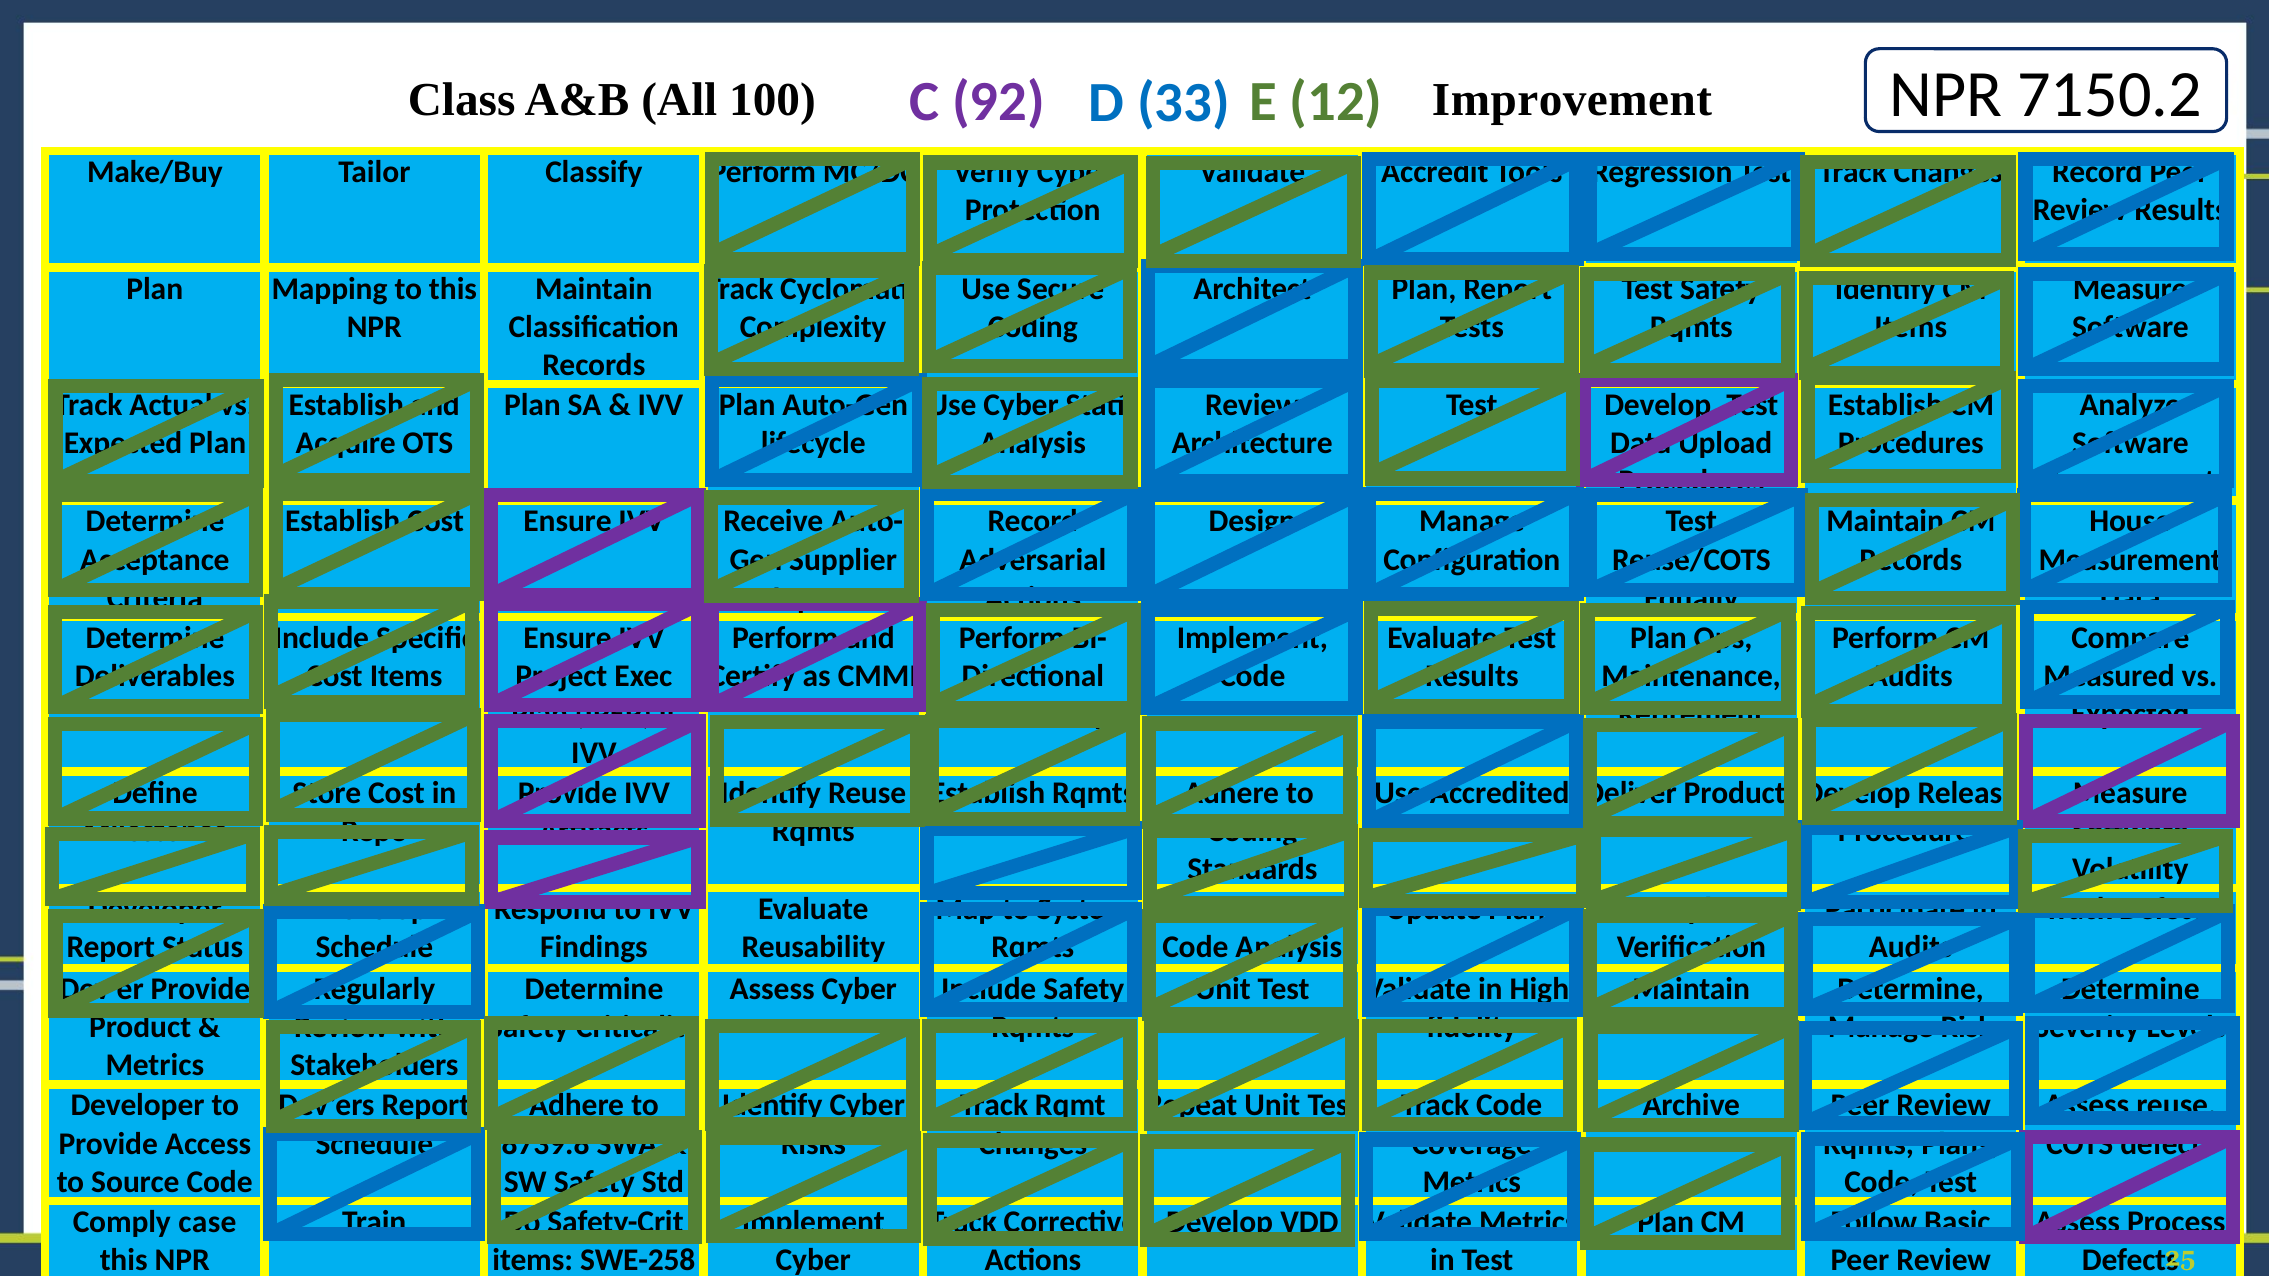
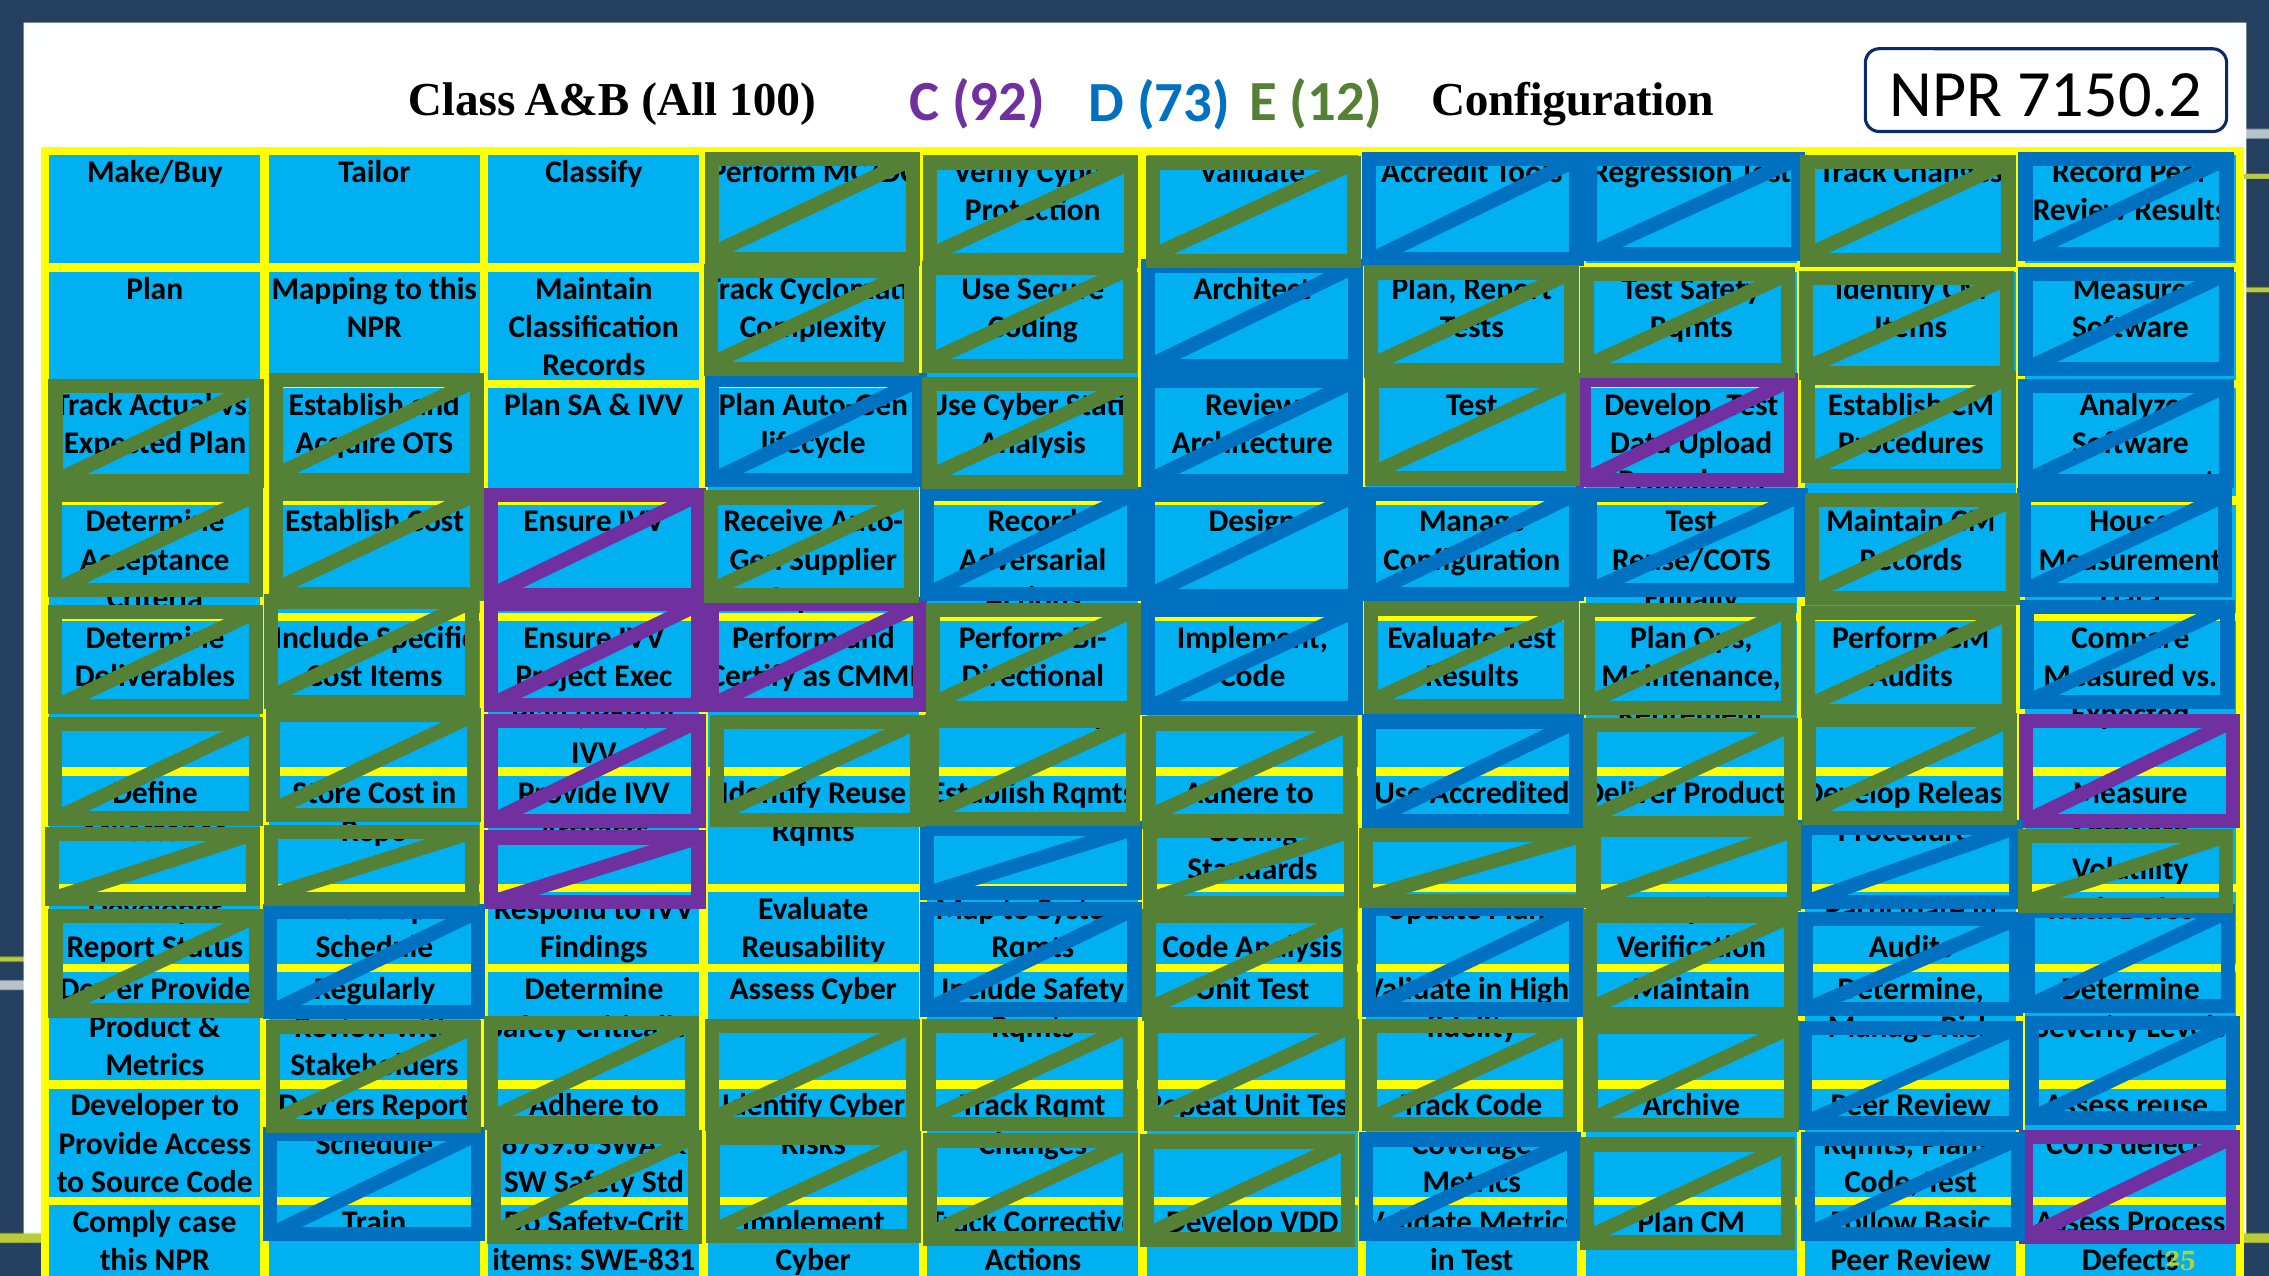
33: 33 -> 73
100 Improvement: Improvement -> Configuration
SWE-258: SWE-258 -> SWE-831
